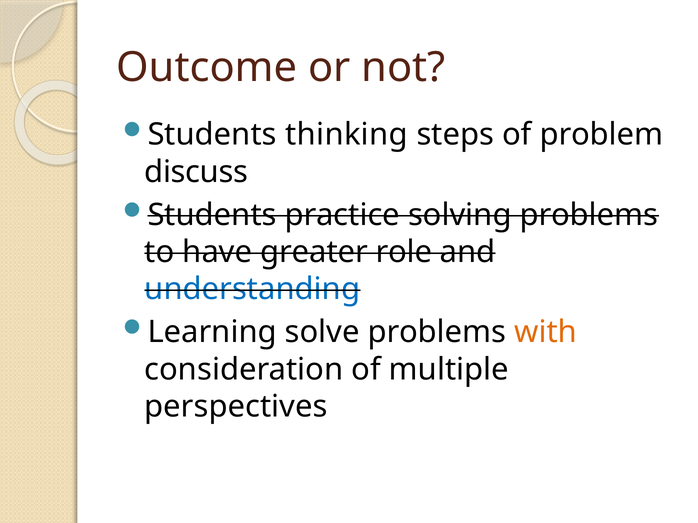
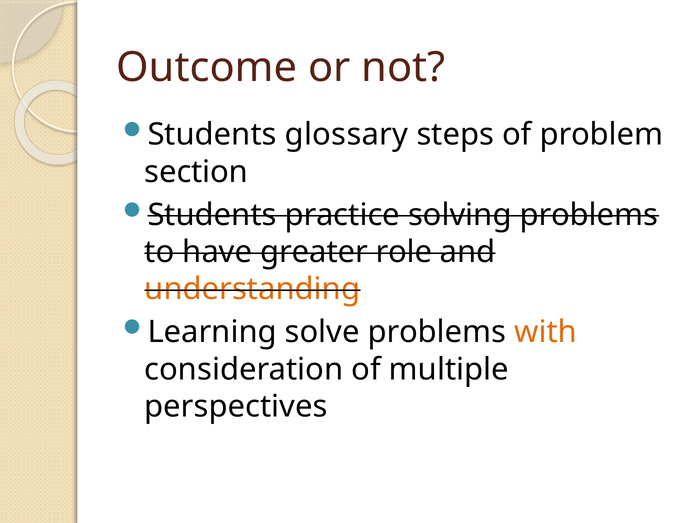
thinking: thinking -> glossary
discuss: discuss -> section
understanding colour: blue -> orange
